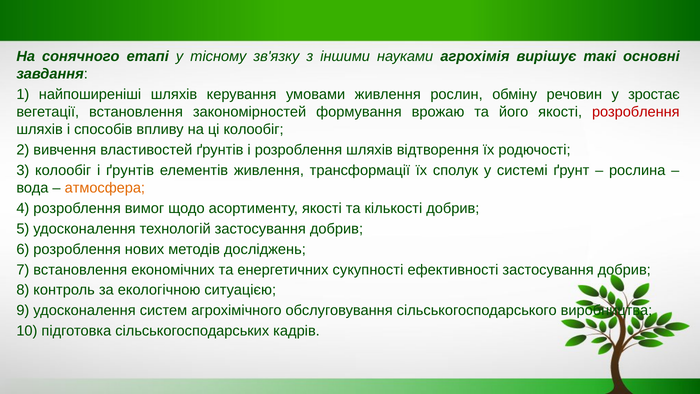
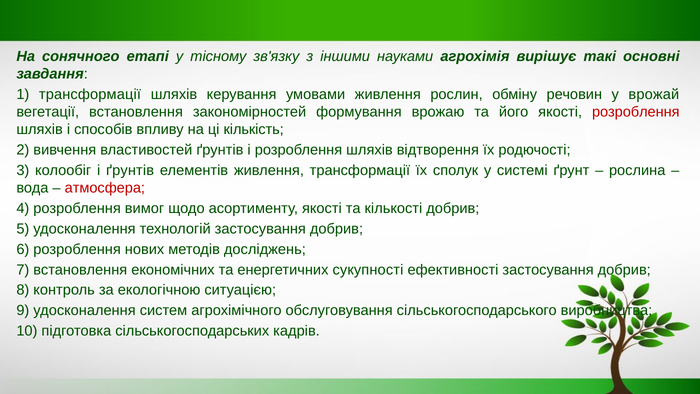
1 найпоширеніші: найпоширеніші -> трансформації
зростає: зростає -> врожай
ці колообіг: колообіг -> кількість
атмосфера colour: orange -> red
